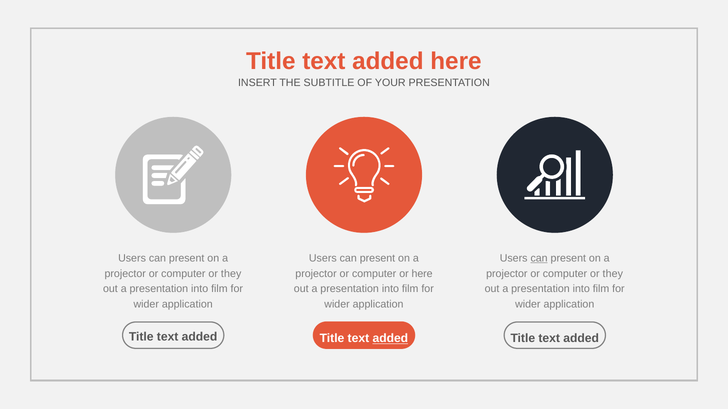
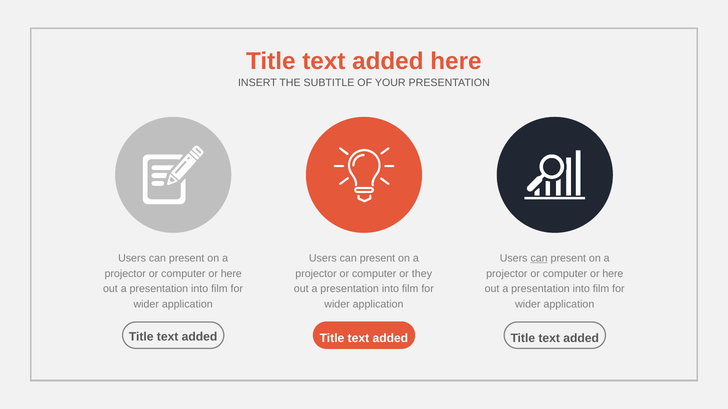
they at (231, 274): they -> here
or here: here -> they
they at (613, 274): they -> here
added at (390, 339) underline: present -> none
